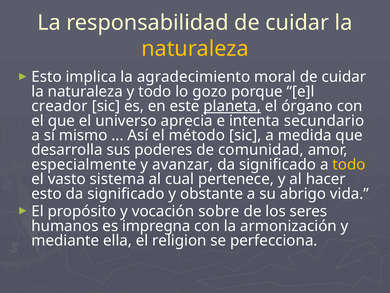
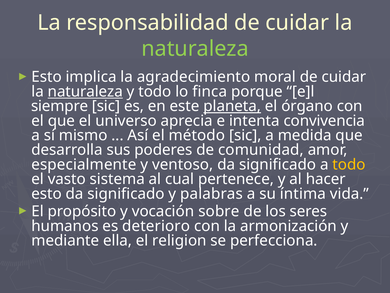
naturaleza at (195, 49) colour: yellow -> light green
naturaleza at (85, 91) underline: none -> present
gozo: gozo -> finca
creador: creador -> siempre
secundario: secundario -> convivencia
avanzar: avanzar -> ventoso
obstante: obstante -> palabras
abrigo: abrigo -> íntima
impregna: impregna -> deterioro
